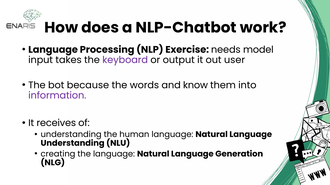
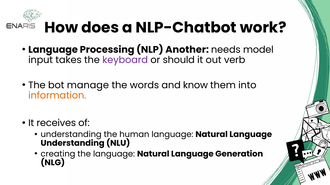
Exercise: Exercise -> Another
output: output -> should
user: user -> verb
because: because -> manage
information colour: purple -> orange
